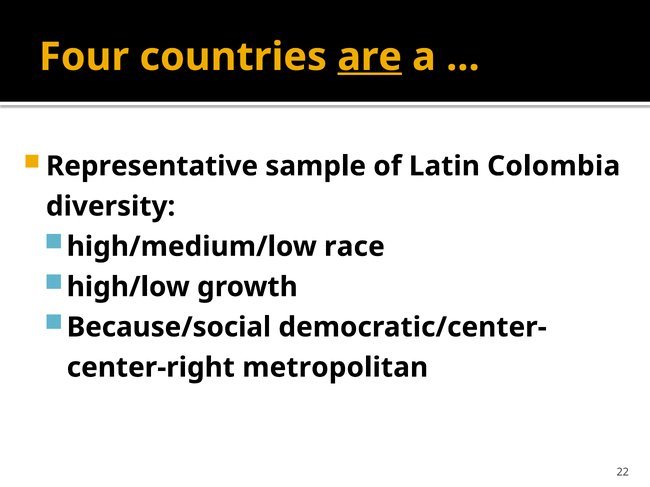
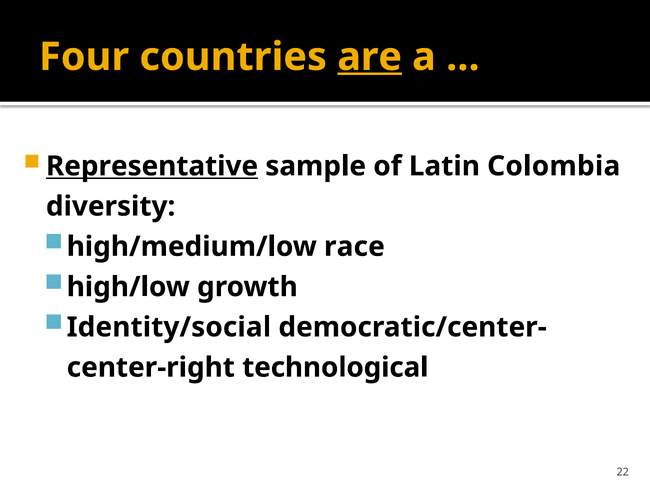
Representative underline: none -> present
Because/social: Because/social -> Identity/social
metropolitan: metropolitan -> technological
